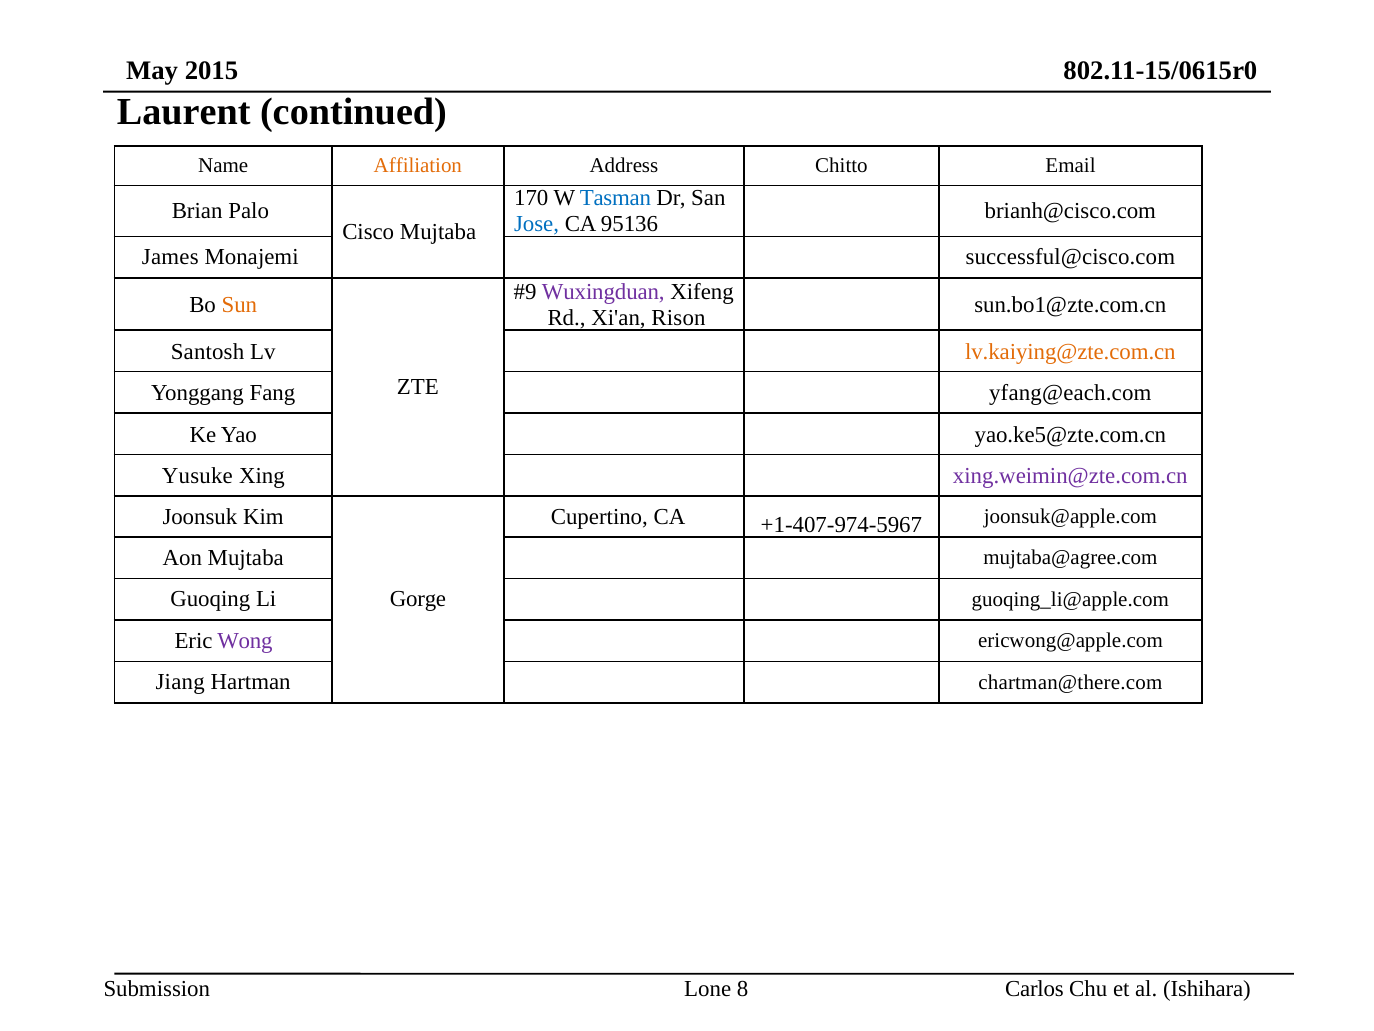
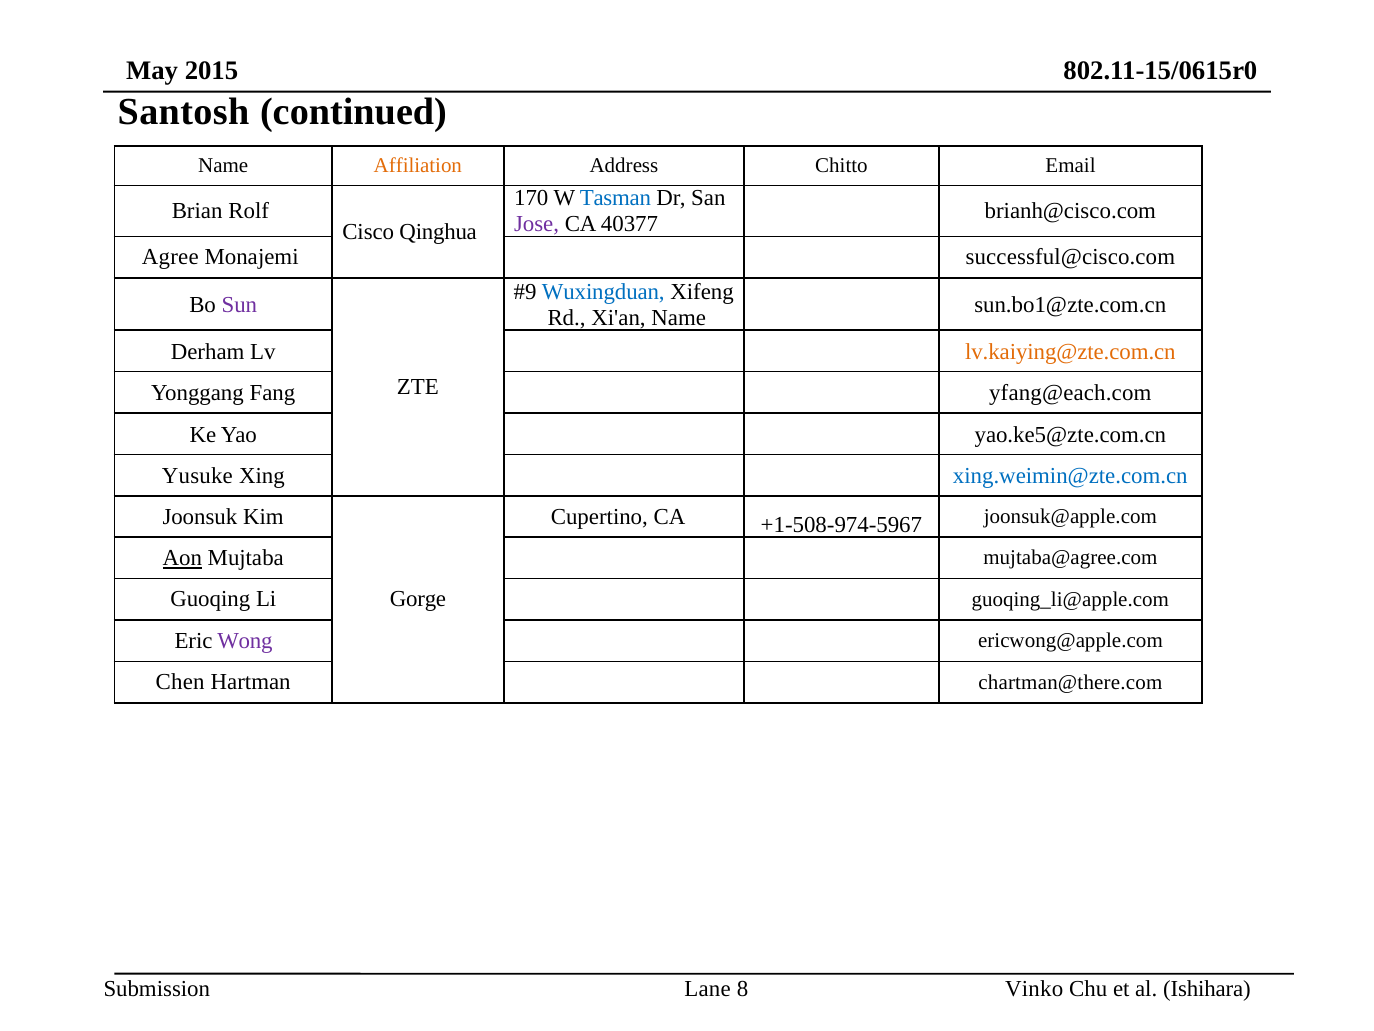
Laurent: Laurent -> Santosh
Palo: Palo -> Rolf
Jose colour: blue -> purple
95136: 95136 -> 40377
Cisco Mujtaba: Mujtaba -> Qinghua
James: James -> Agree
Wuxingduan colour: purple -> blue
Sun colour: orange -> purple
Xi'an Rison: Rison -> Name
Santosh: Santosh -> Derham
xing.weimin@zte.com.cn colour: purple -> blue
+1-407-974-5967: +1-407-974-5967 -> +1-508-974-5967
Aon underline: none -> present
Jiang: Jiang -> Chen
Lone: Lone -> Lane
Carlos: Carlos -> Vinko
